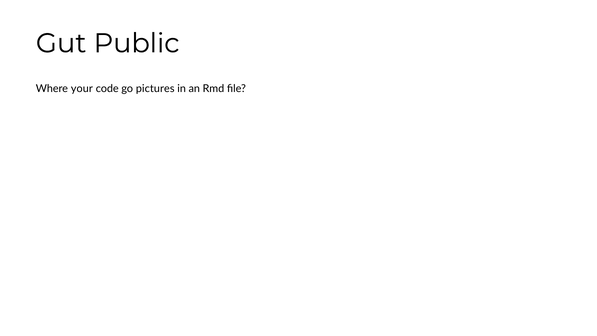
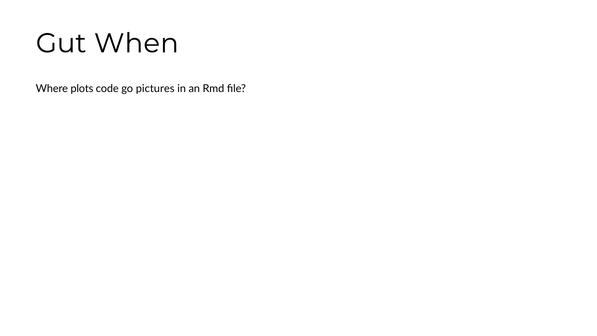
Public: Public -> When
your: your -> plots
